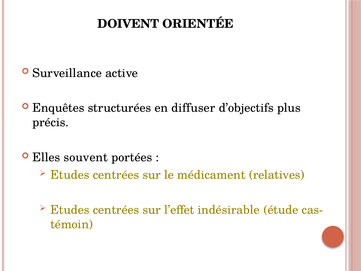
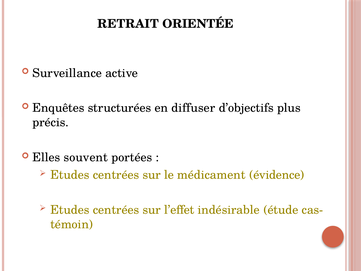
DOIVENT: DOIVENT -> RETRAIT
relatives: relatives -> évidence
